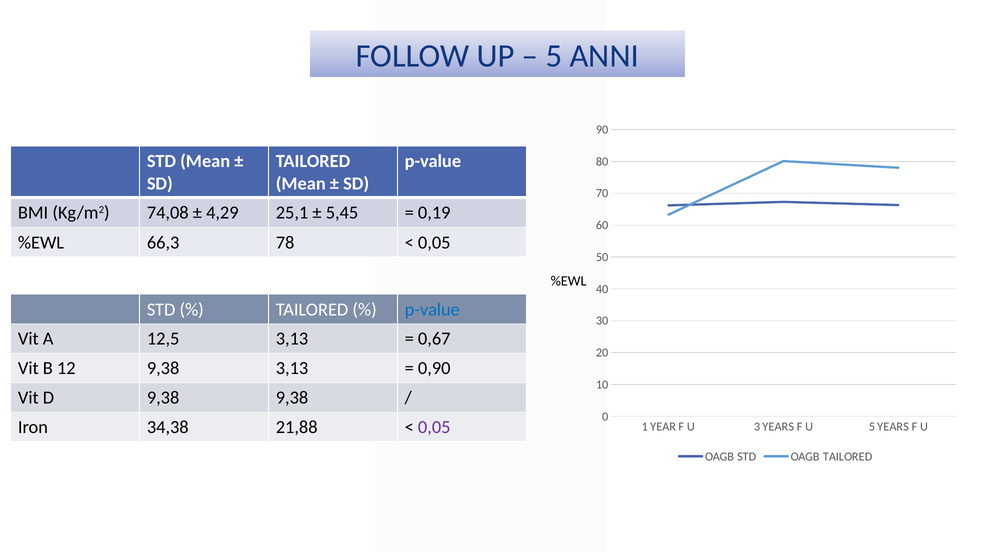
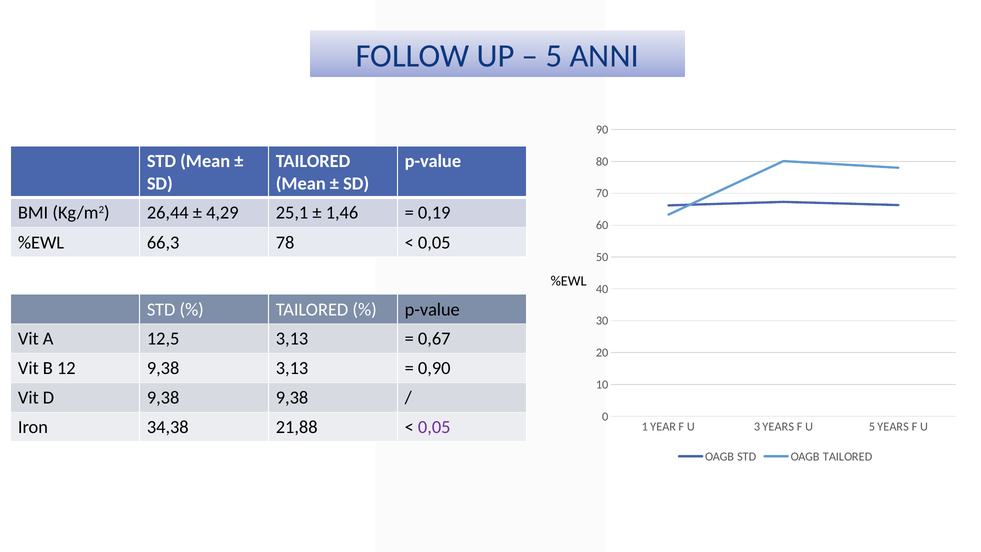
74,08: 74,08 -> 26,44
5,45: 5,45 -> 1,46
p-value at (432, 309) colour: blue -> black
